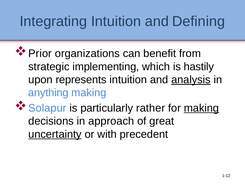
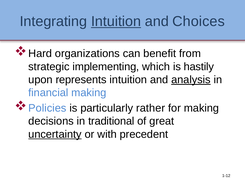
Intuition at (116, 21) underline: none -> present
Defining: Defining -> Choices
Prior: Prior -> Hard
anything: anything -> financial
Solapur: Solapur -> Policies
making at (201, 108) underline: present -> none
approach: approach -> traditional
